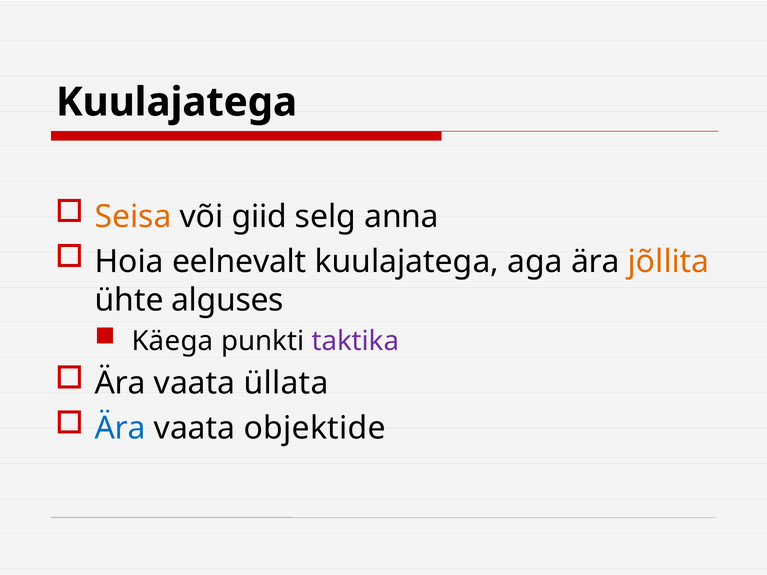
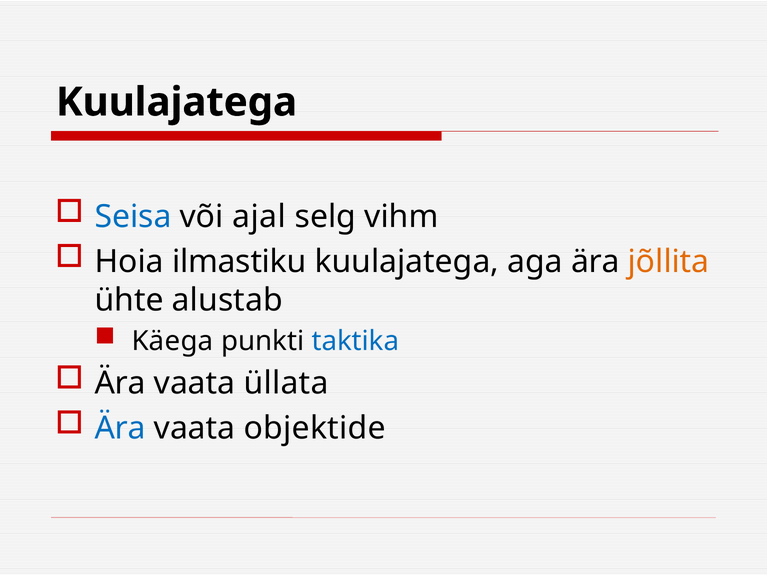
Seisa colour: orange -> blue
giid: giid -> ajal
anna: anna -> vihm
eelnevalt: eelnevalt -> ilmastiku
alguses: alguses -> alustab
taktika colour: purple -> blue
